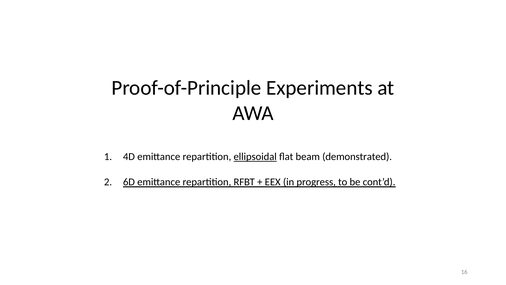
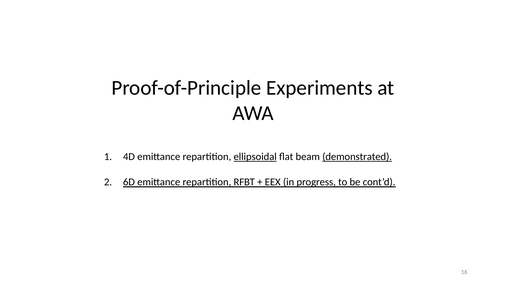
demonstrated underline: none -> present
